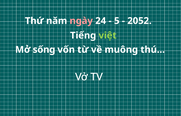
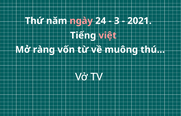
5 at (117, 21): 5 -> 3
2052: 2052 -> 2021
việt colour: light green -> pink
sống: sống -> ràng
